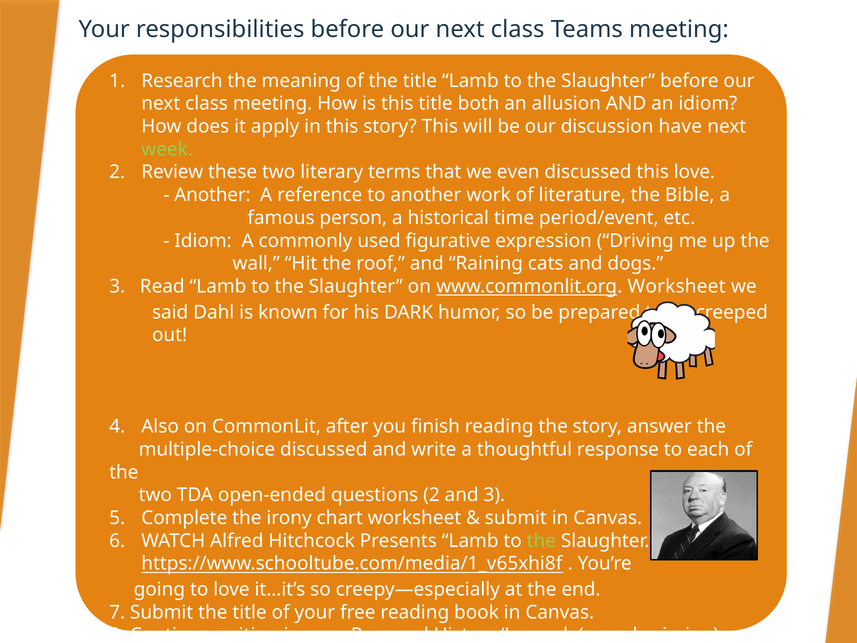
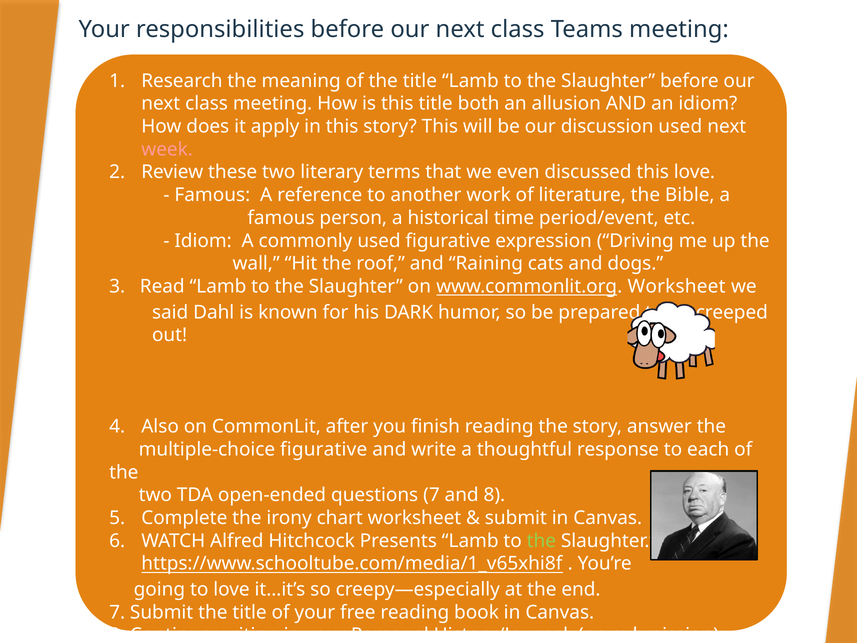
discussion have: have -> used
week colour: light green -> pink
Another at (212, 195): Another -> Famous
multiple-choice discussed: discussed -> figurative
questions 2: 2 -> 7
and 3: 3 -> 8
